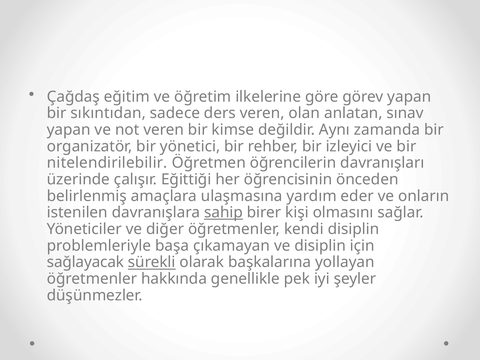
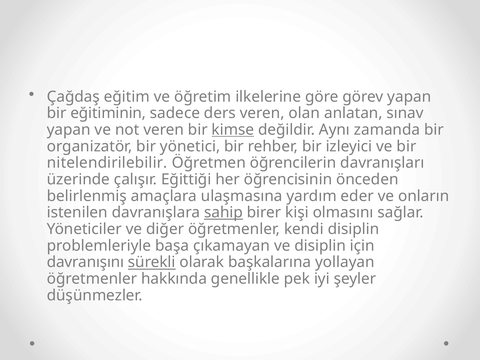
sıkıntıdan: sıkıntıdan -> eğitiminin
kimse underline: none -> present
sağlayacak: sağlayacak -> davranışını
